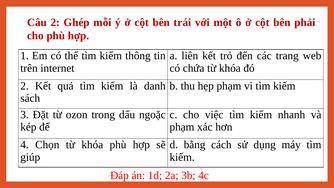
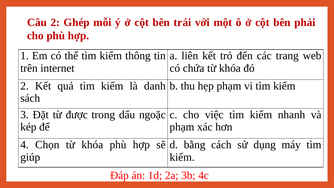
ozon: ozon -> được
